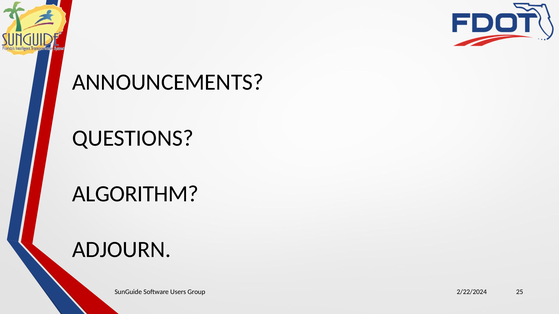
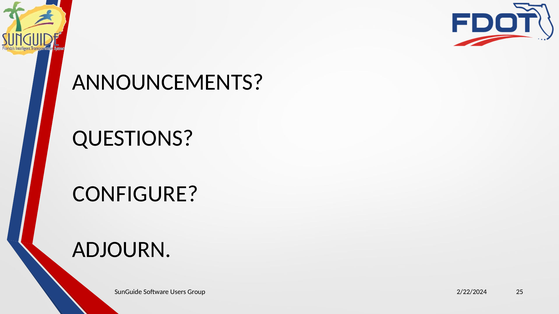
ALGORITHM: ALGORITHM -> CONFIGURE
